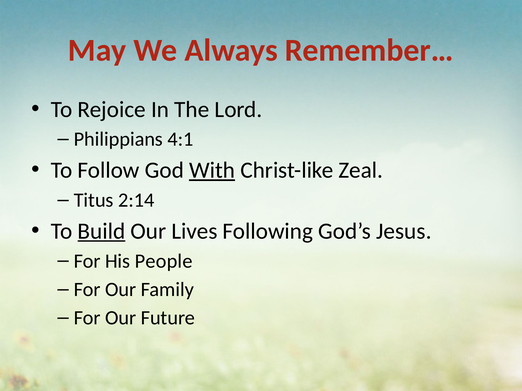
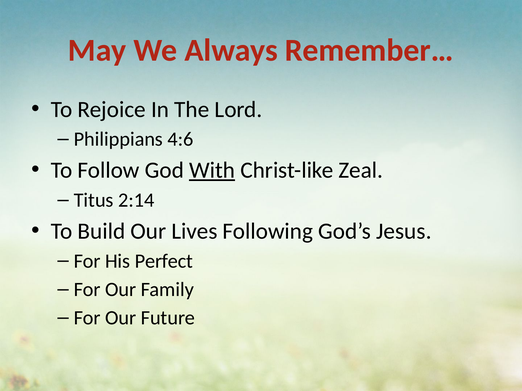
4:1: 4:1 -> 4:6
Build underline: present -> none
People: People -> Perfect
